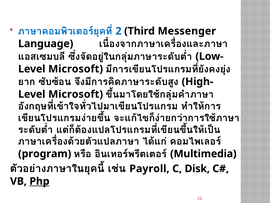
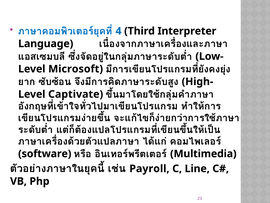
2: 2 -> 4
Messenger: Messenger -> Interpreter
Microsoft at (76, 94): Microsoft -> Captivate
program: program -> software
Disk: Disk -> Line
Php underline: present -> none
